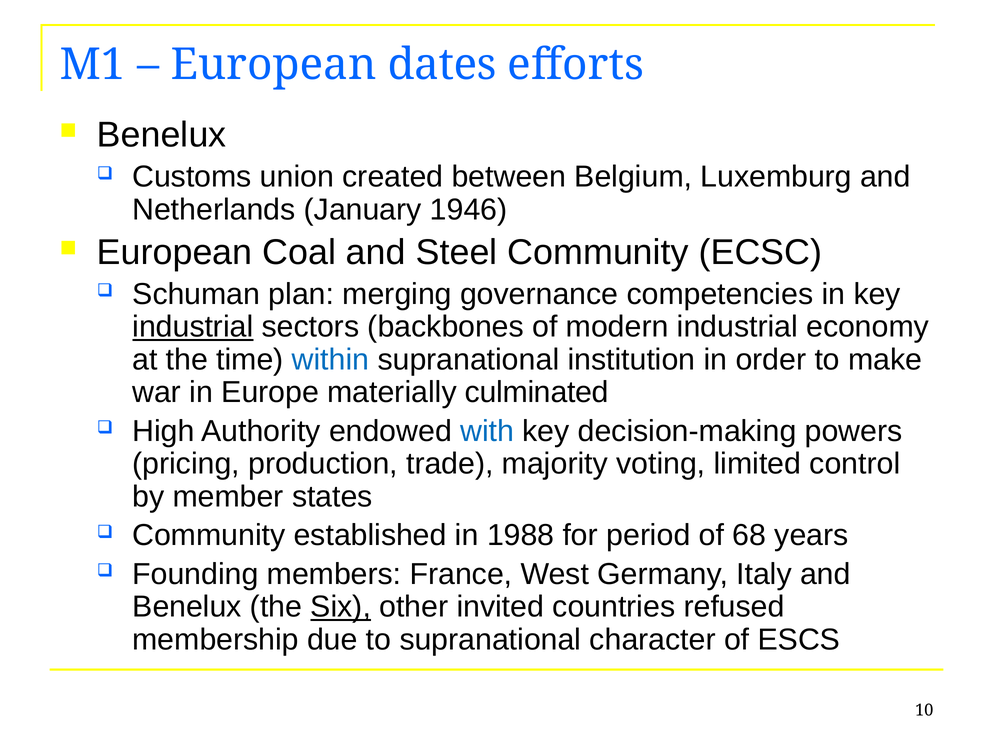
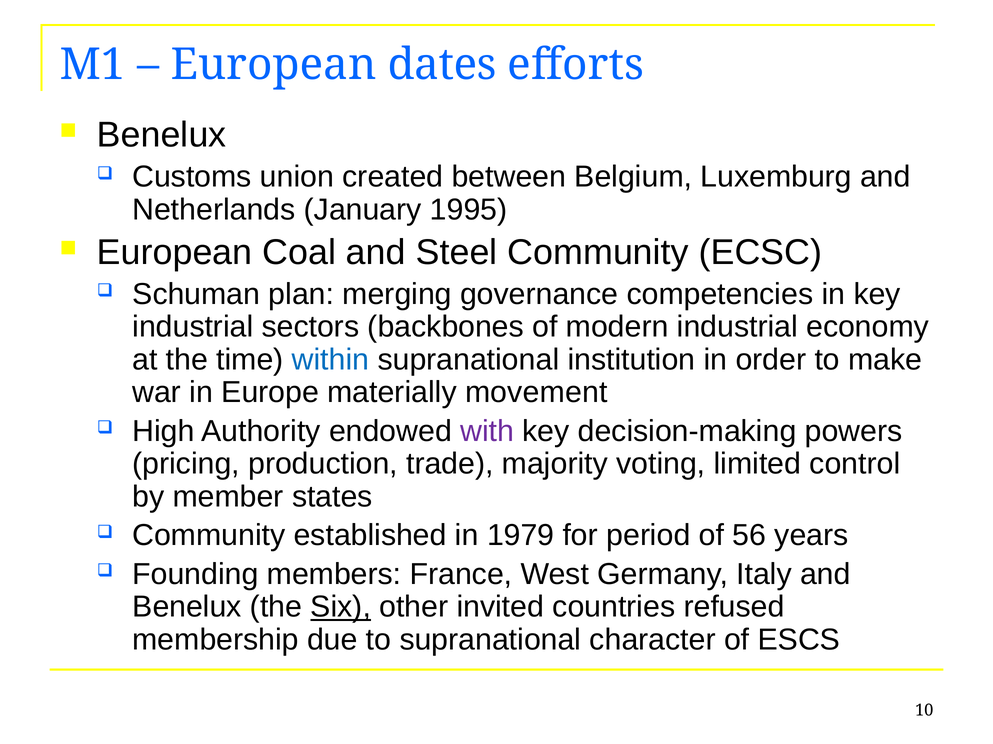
1946: 1946 -> 1995
industrial at (193, 327) underline: present -> none
culminated: culminated -> movement
with colour: blue -> purple
1988: 1988 -> 1979
68: 68 -> 56
